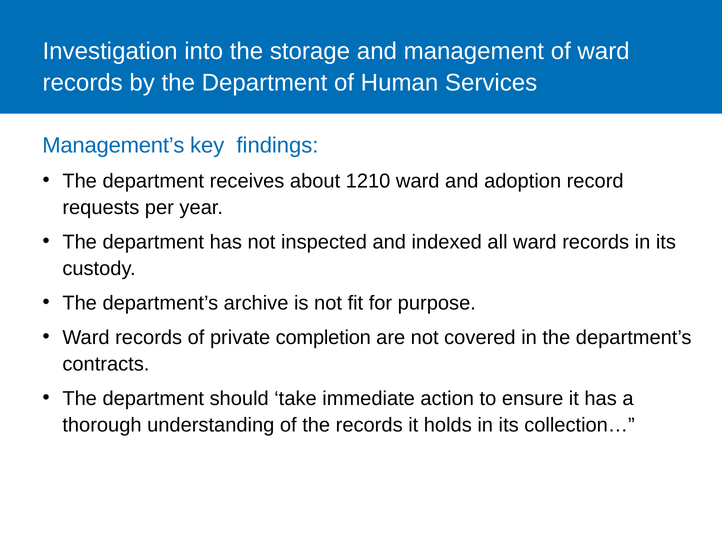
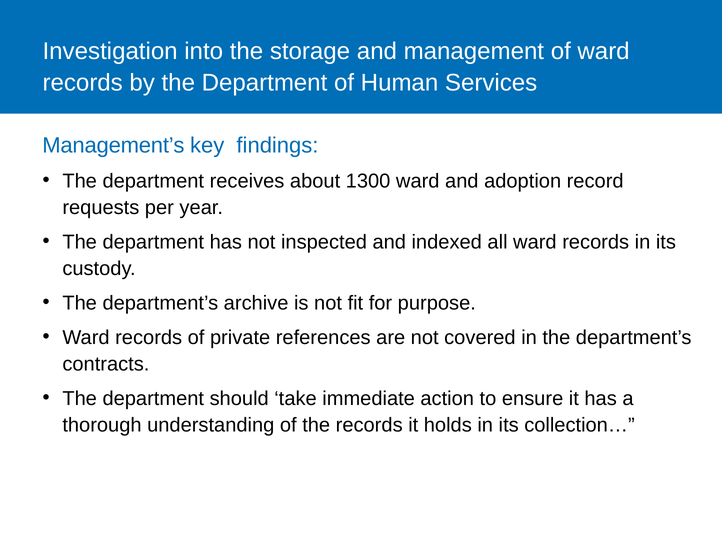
1210: 1210 -> 1300
completion: completion -> references
